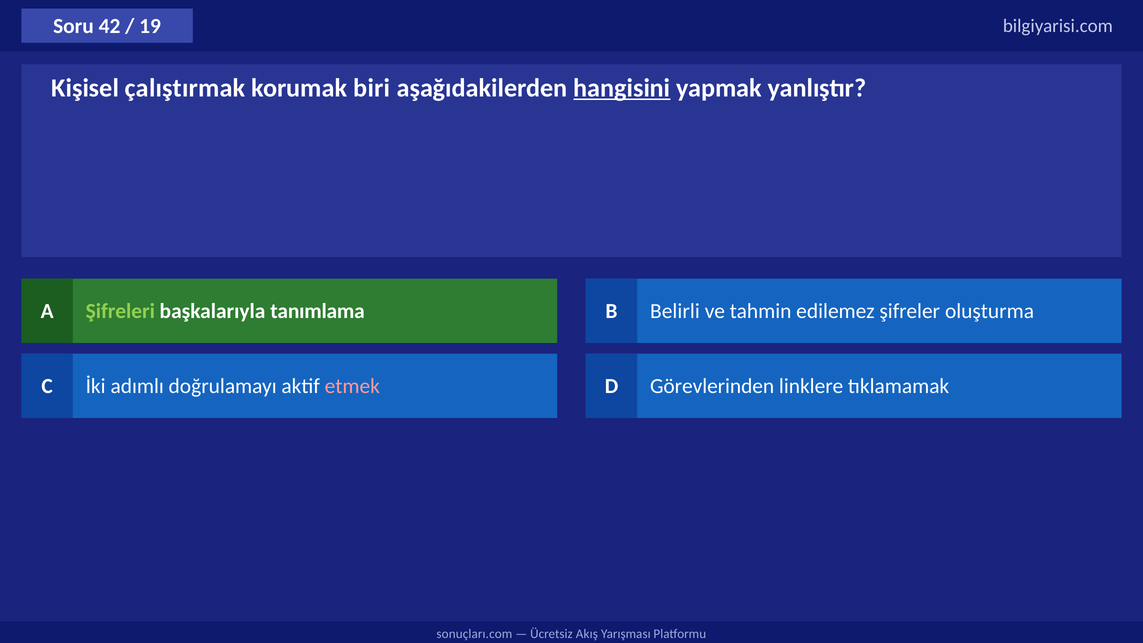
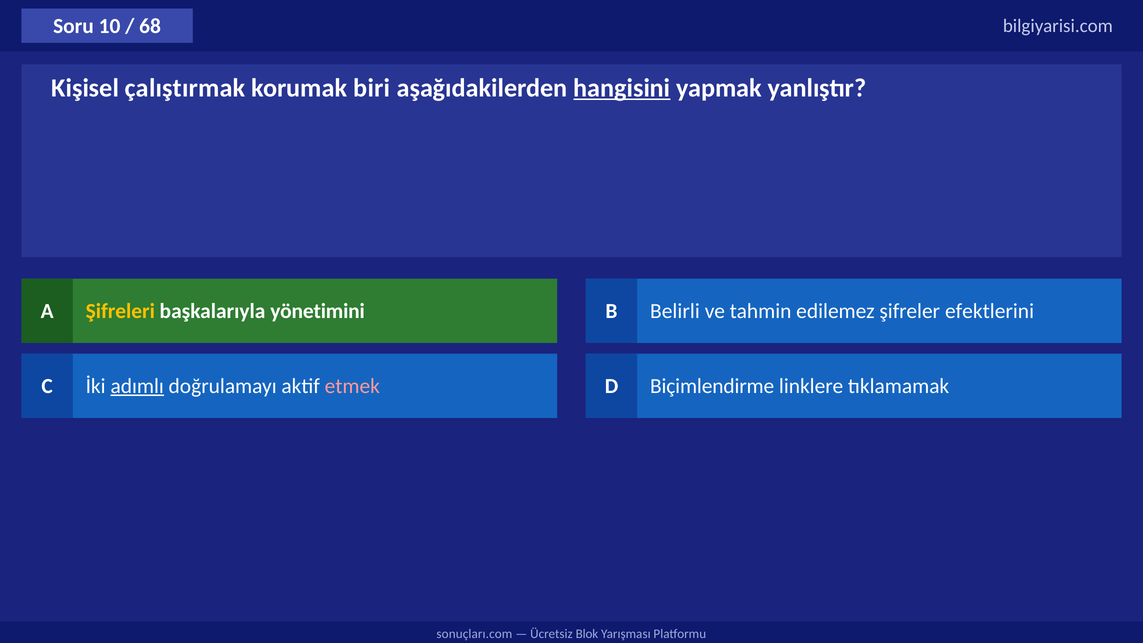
42: 42 -> 10
19: 19 -> 68
Şifreleri colour: light green -> yellow
tanımlama: tanımlama -> yönetimini
oluşturma: oluşturma -> efektlerini
adımlı underline: none -> present
Görevlerinden: Görevlerinden -> Biçimlendirme
Akış: Akış -> Blok
